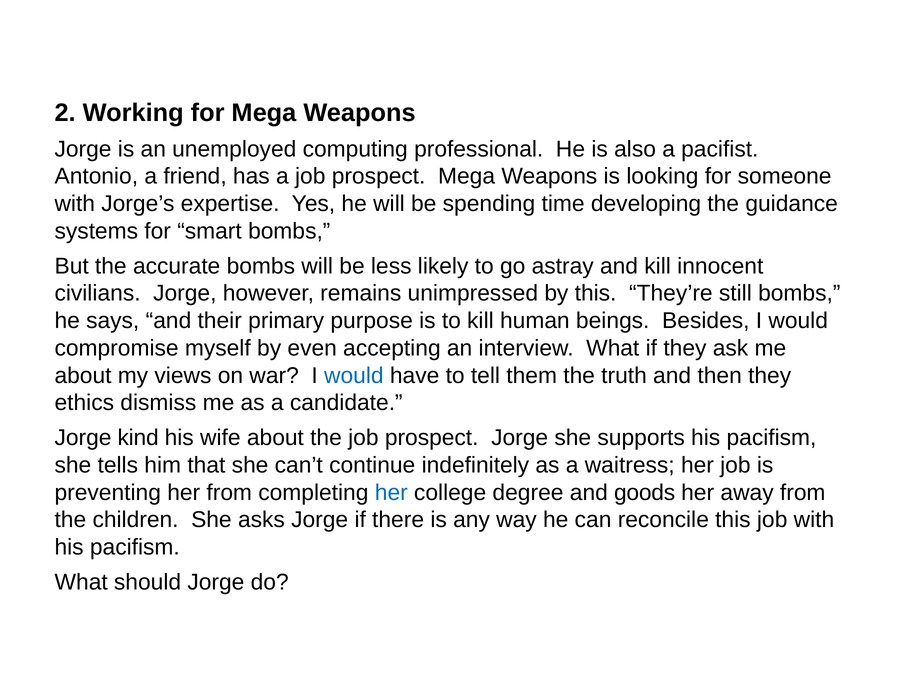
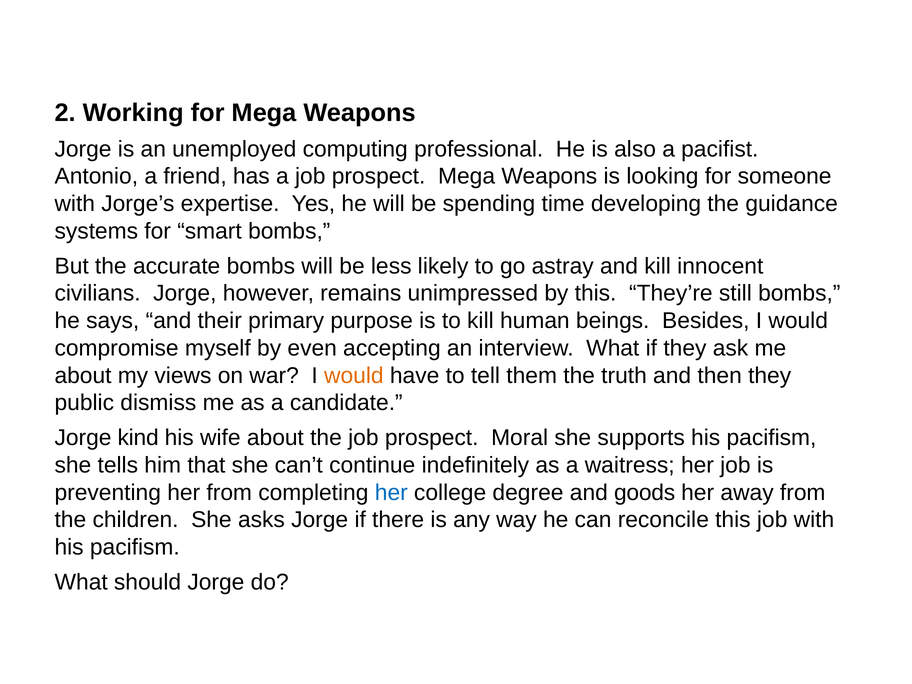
would at (354, 375) colour: blue -> orange
ethics: ethics -> public
prospect Jorge: Jorge -> Moral
